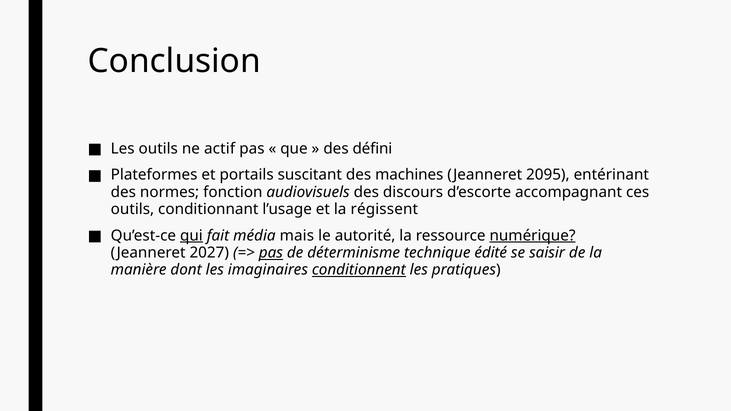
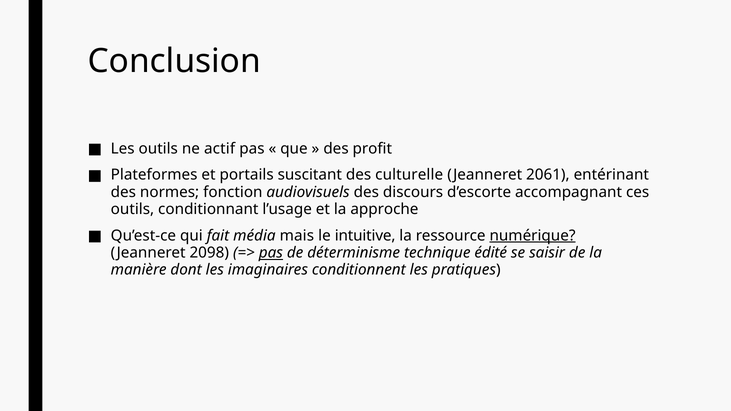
défini: défini -> profit
machines: machines -> culturelle
2095: 2095 -> 2061
régissent: régissent -> approche
qui underline: present -> none
autorité: autorité -> intuitive
2027: 2027 -> 2098
conditionnent underline: present -> none
